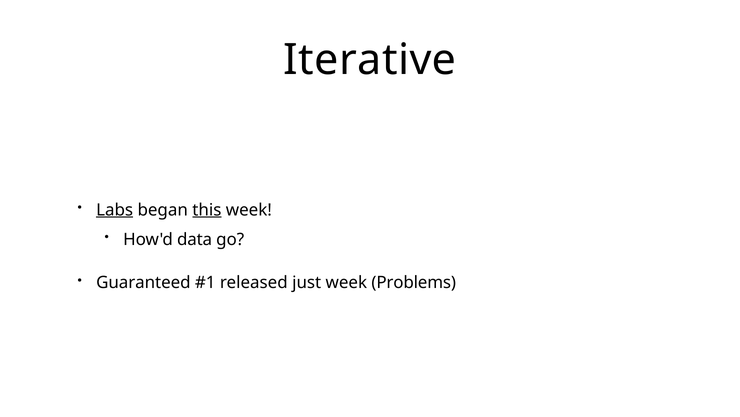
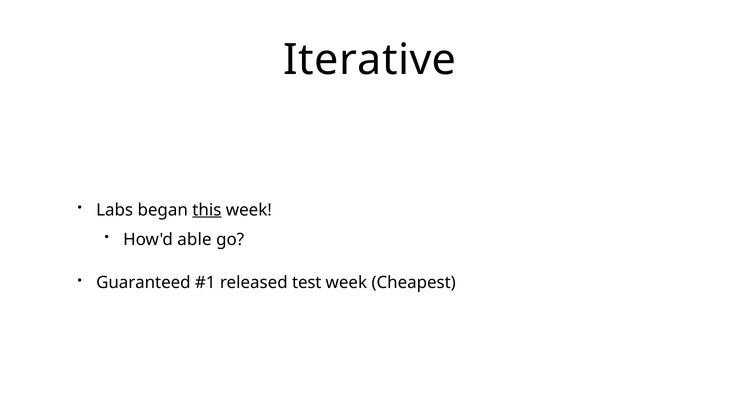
Labs underline: present -> none
data: data -> able
just: just -> test
Problems: Problems -> Cheapest
